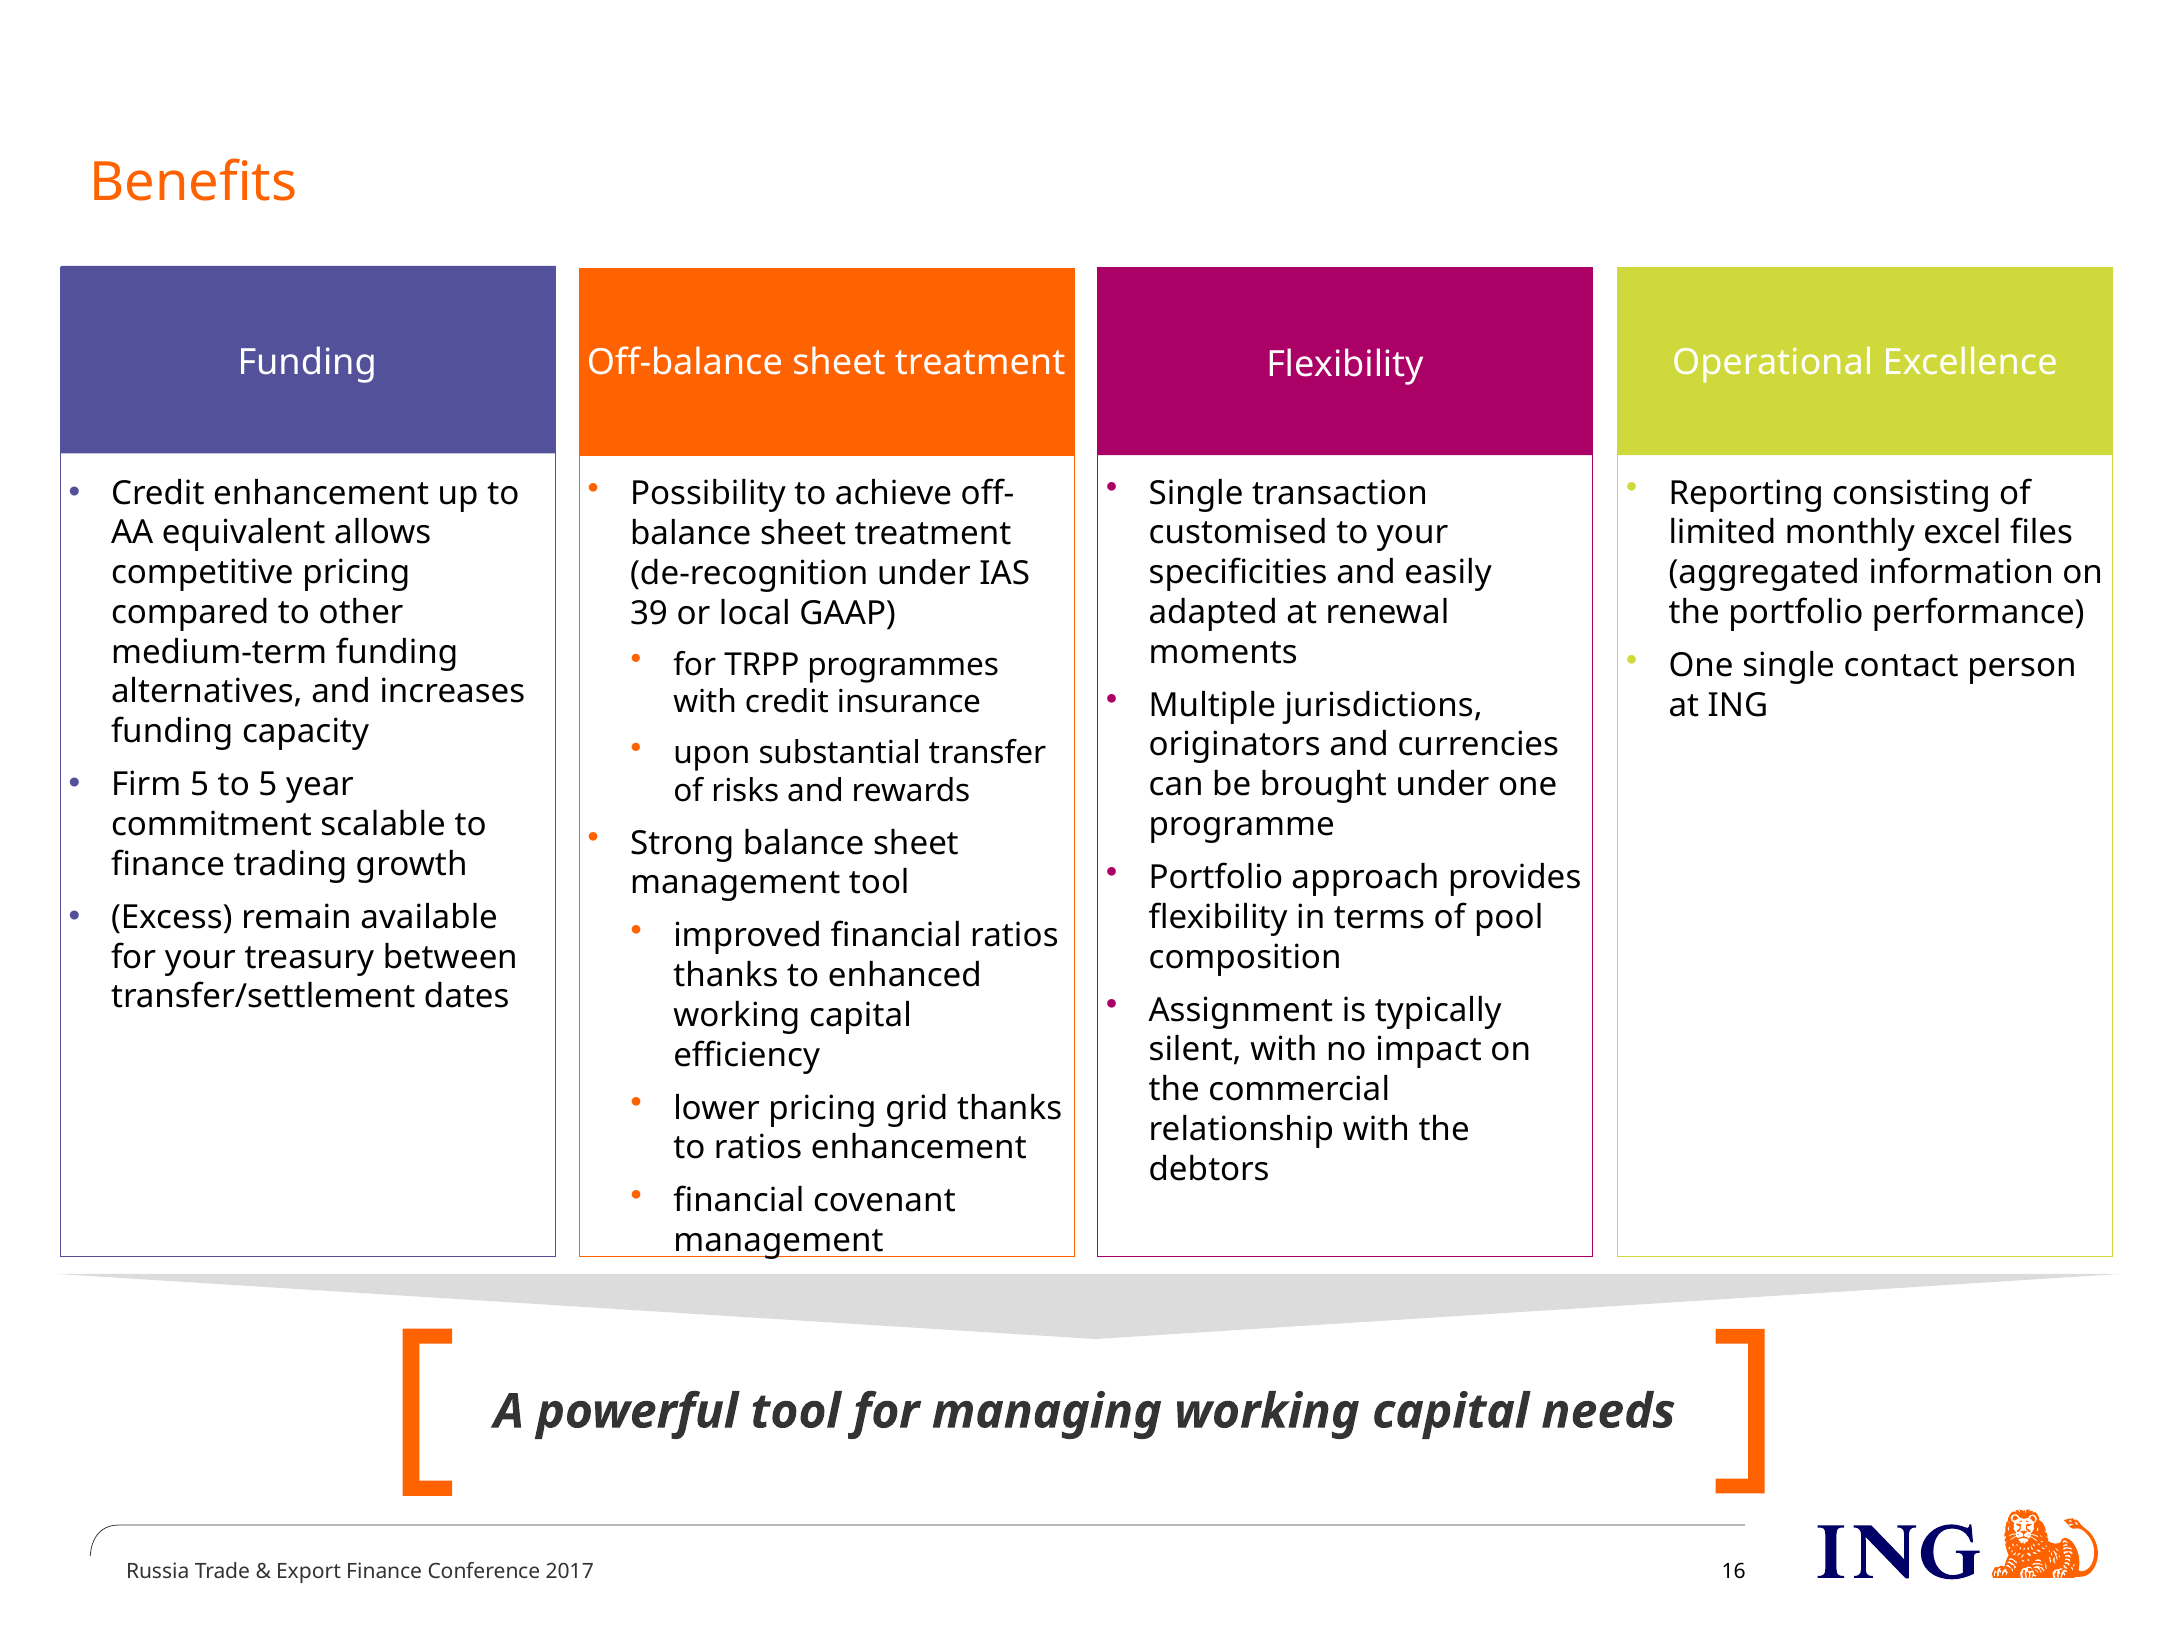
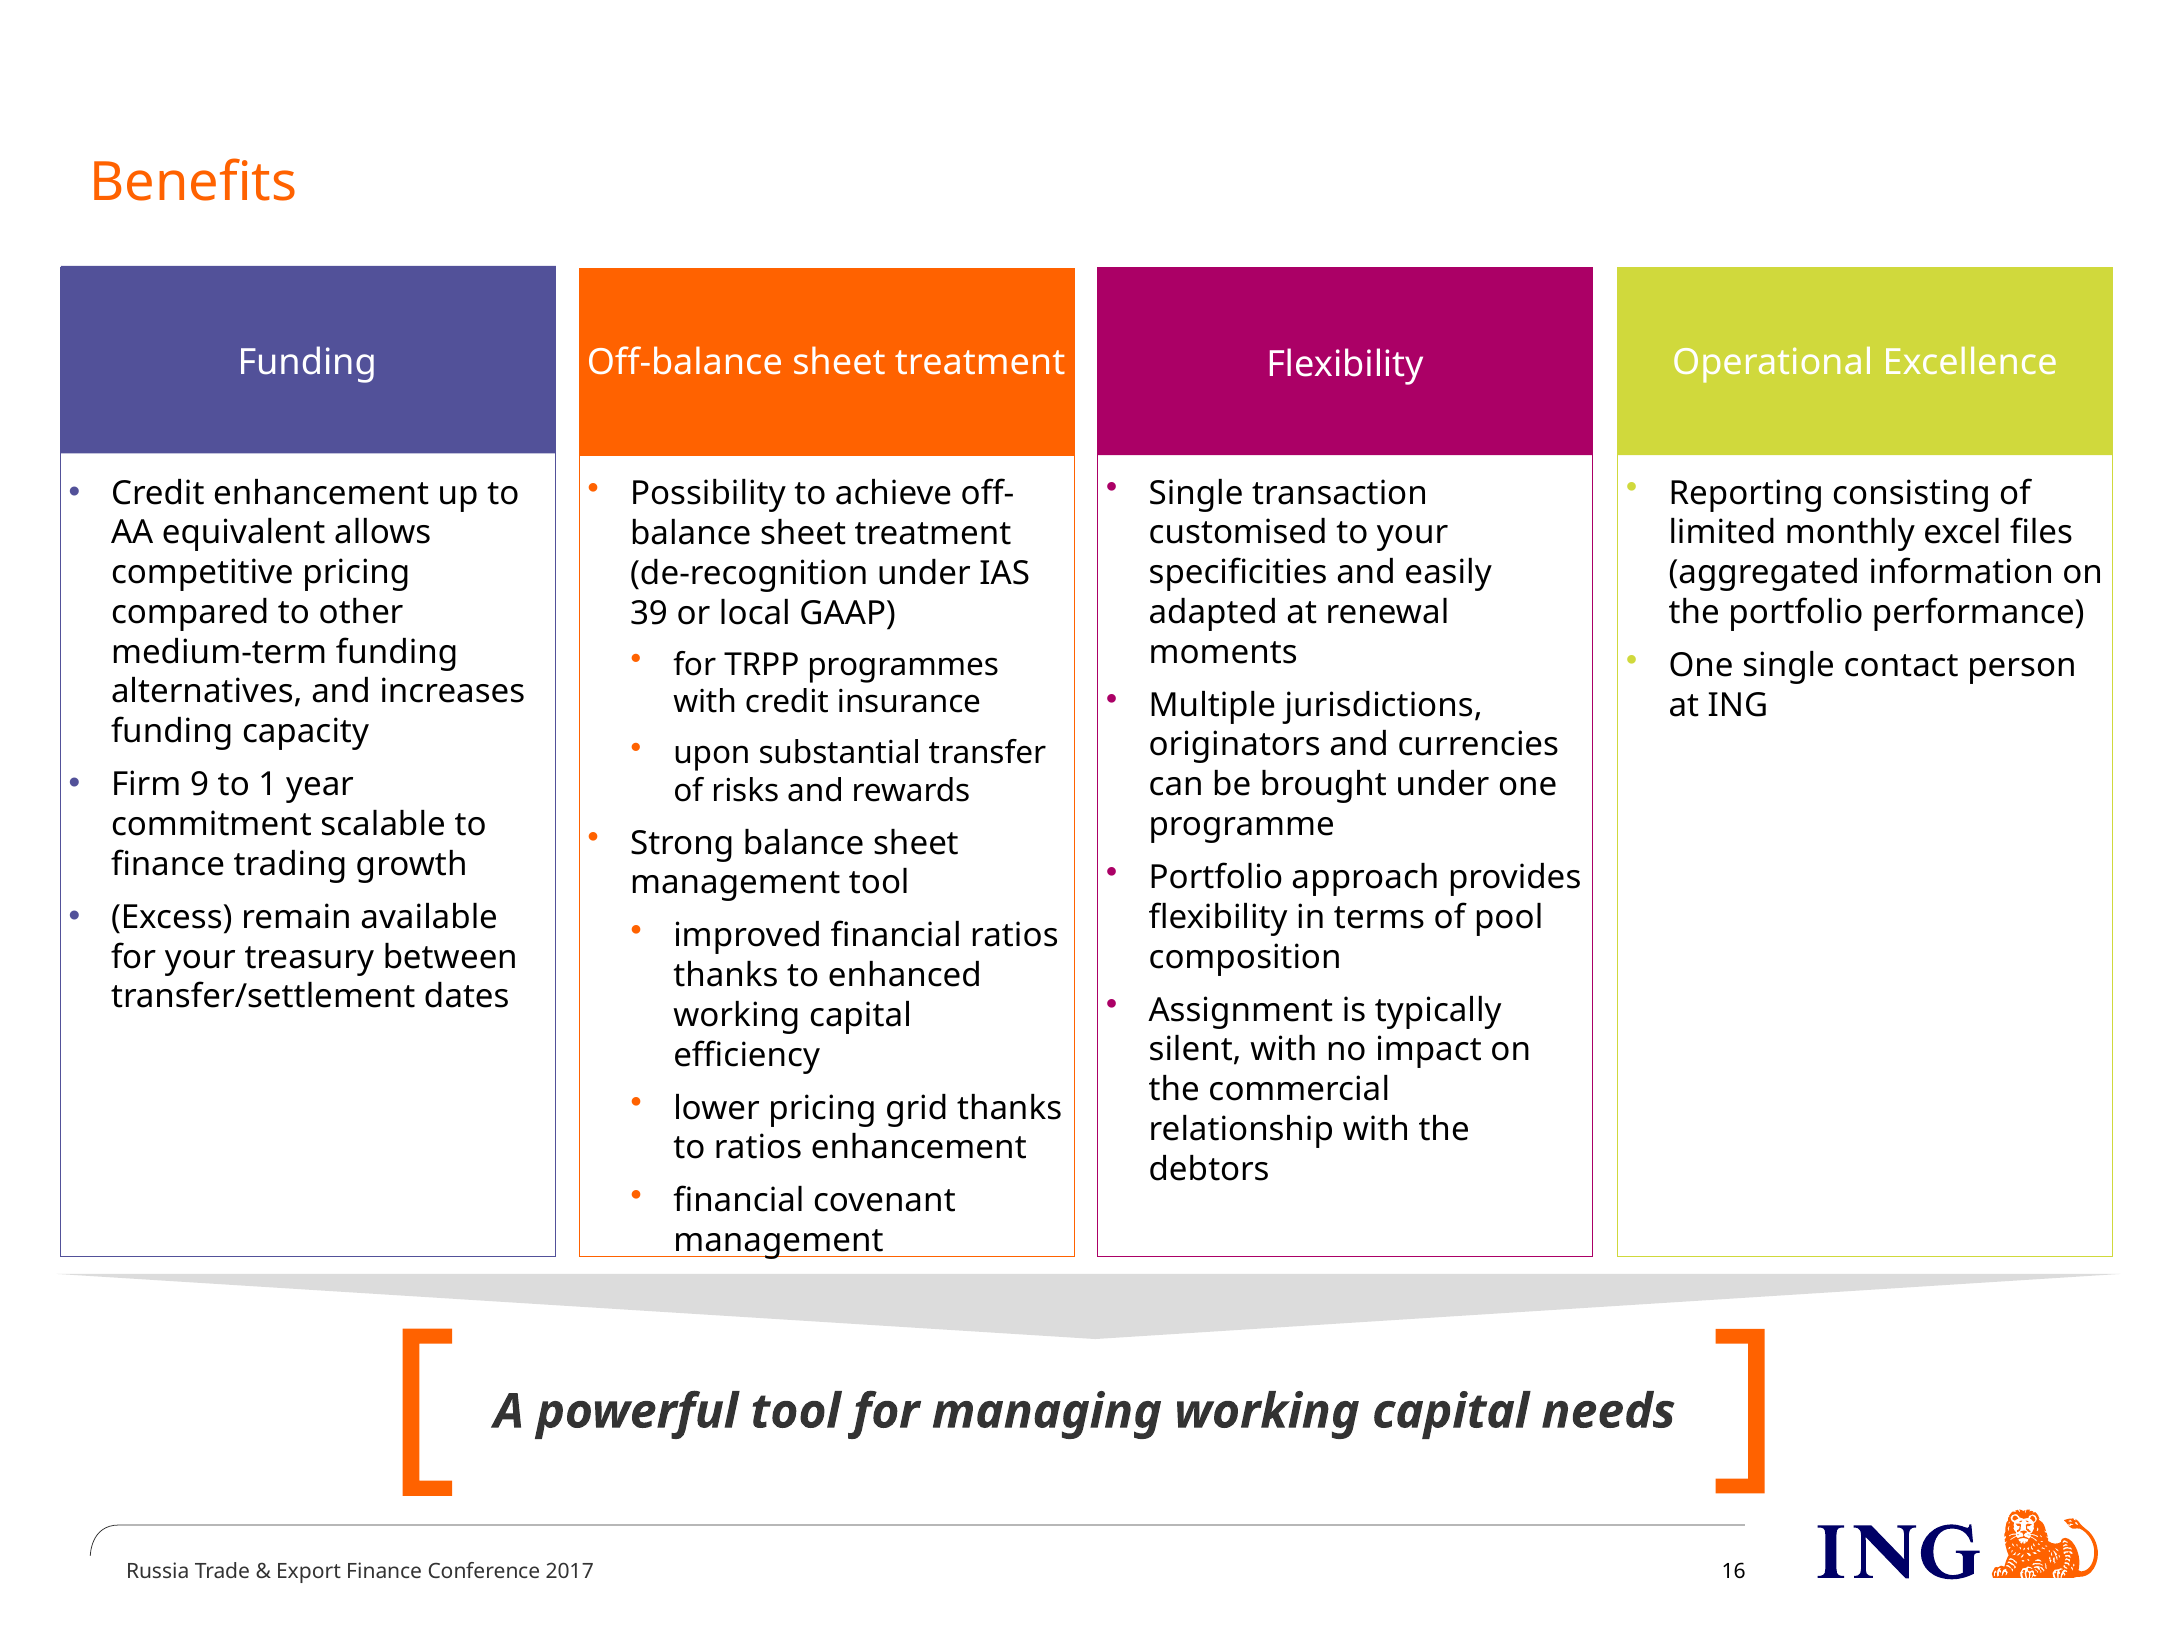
Firm 5: 5 -> 9
to 5: 5 -> 1
